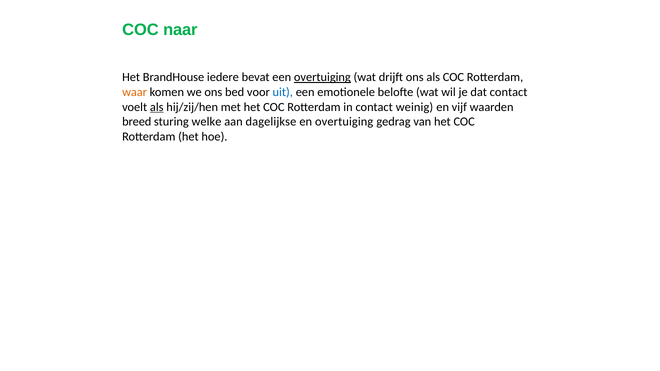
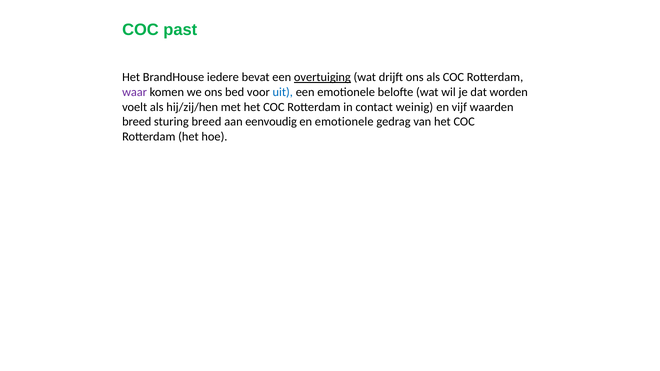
naar: naar -> past
waar colour: orange -> purple
dat contact: contact -> worden
als at (157, 107) underline: present -> none
sturing welke: welke -> breed
dagelijkse: dagelijkse -> eenvoudig
en overtuiging: overtuiging -> emotionele
